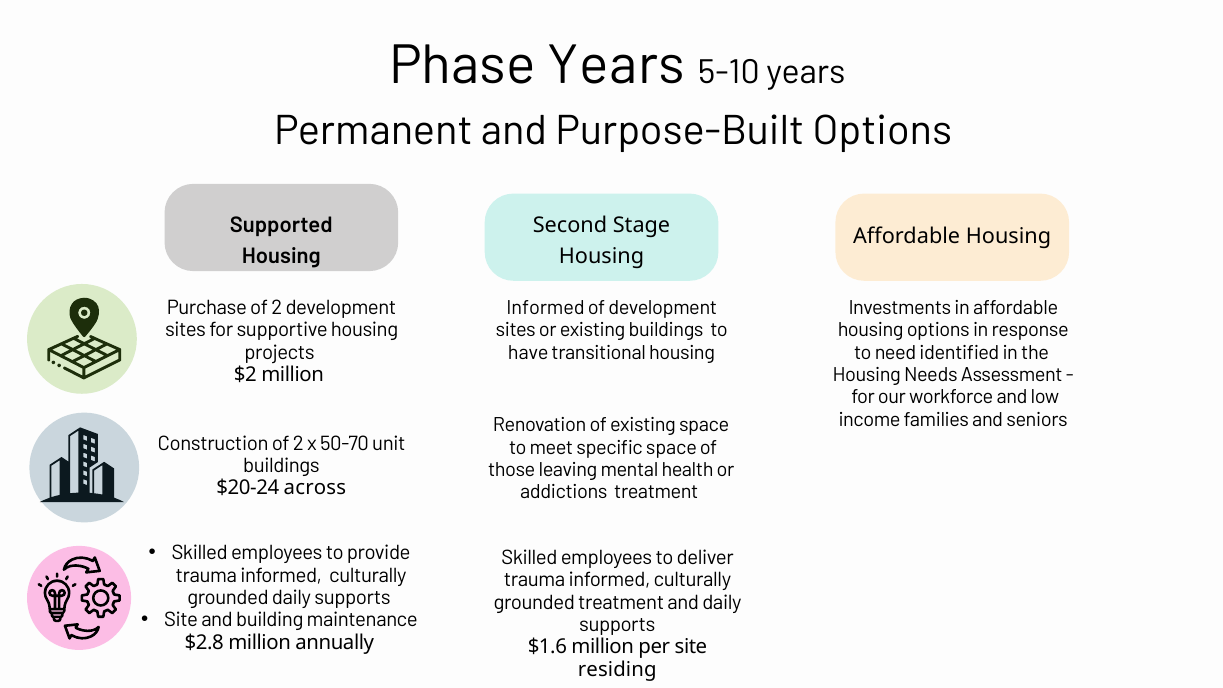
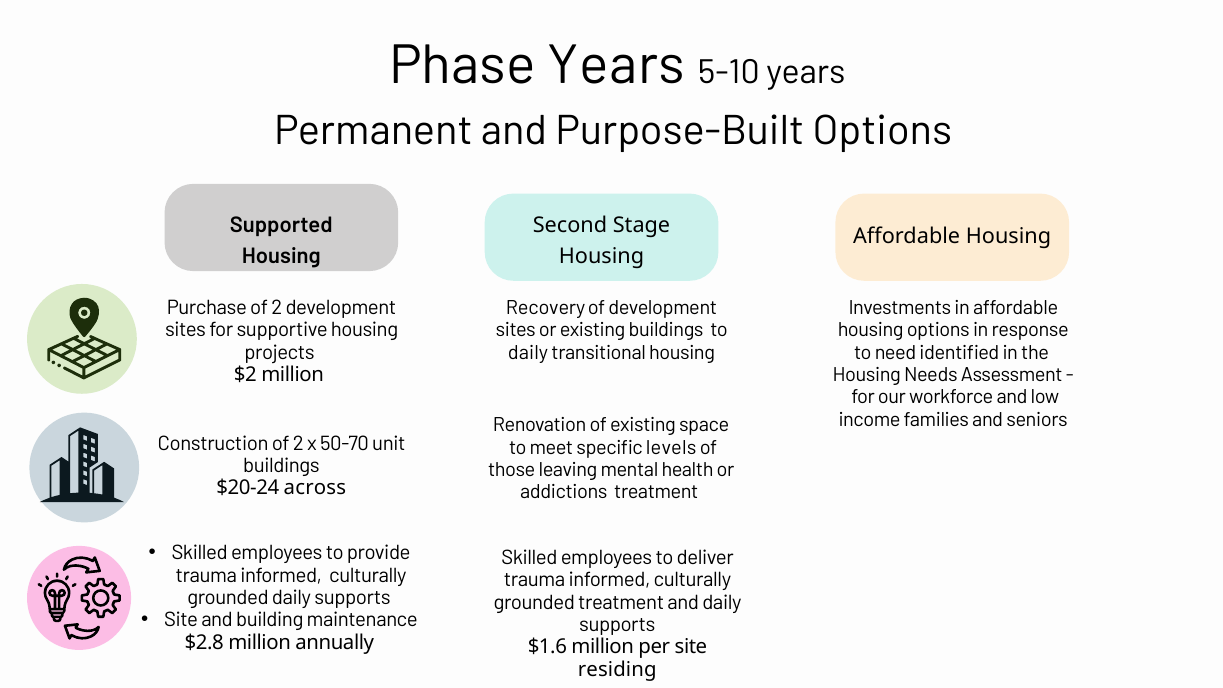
Informed at (546, 308): Informed -> Recovery
have at (528, 352): have -> daily
specific space: space -> levels
